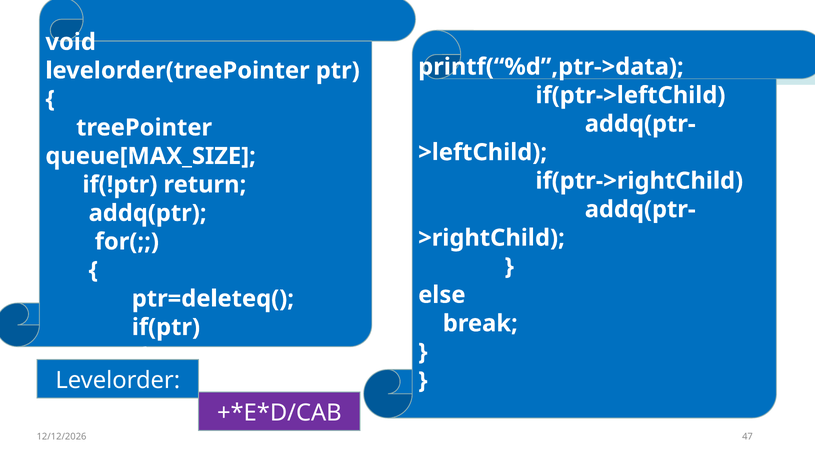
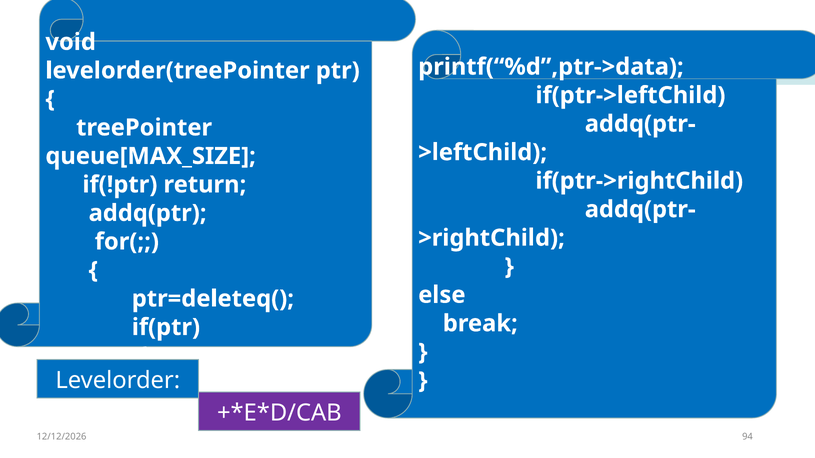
47: 47 -> 94
